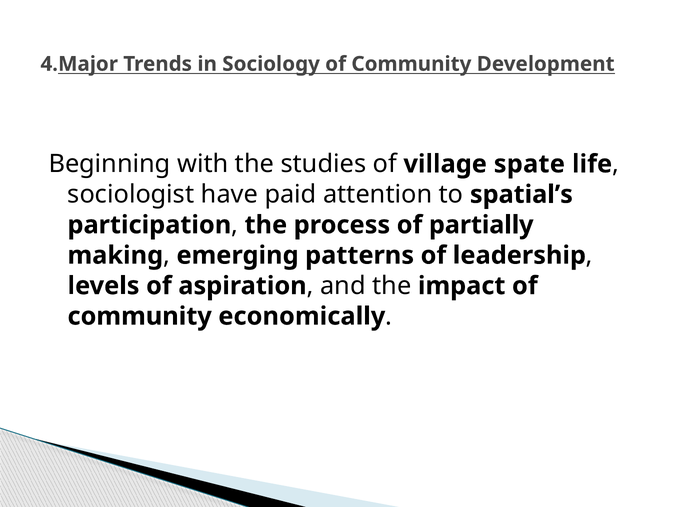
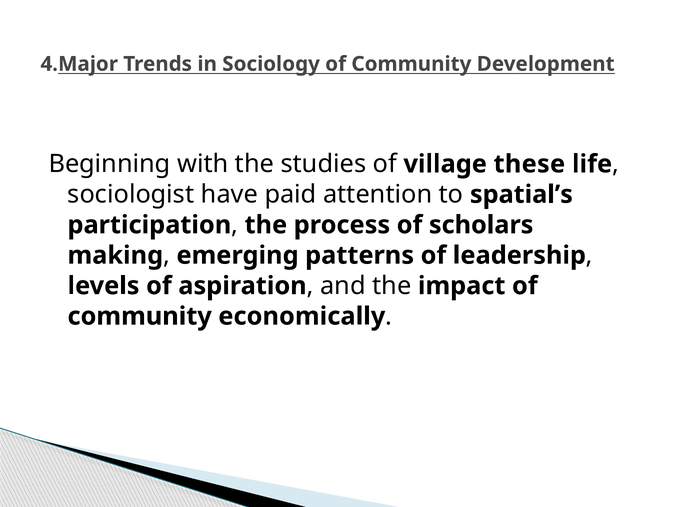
spate: spate -> these
partially: partially -> scholars
